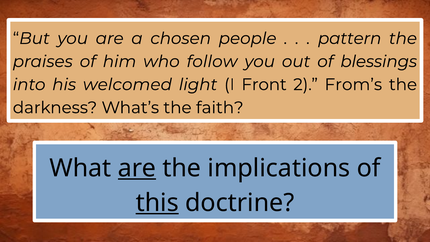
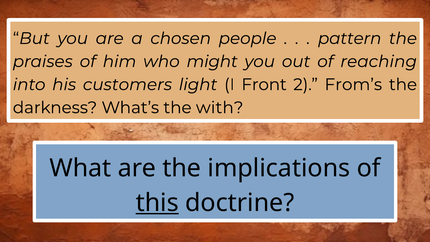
follow: follow -> might
blessings: blessings -> reaching
welcomed: welcomed -> customers
faith: faith -> with
are at (137, 168) underline: present -> none
